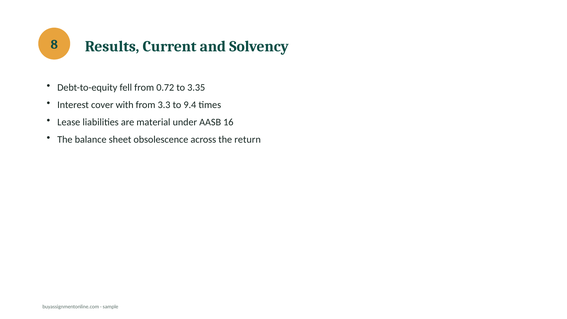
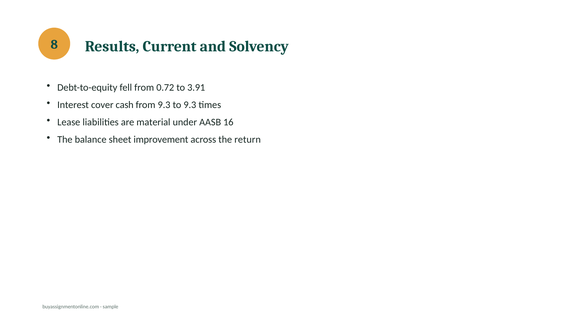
3.35: 3.35 -> 3.91
with: with -> cash
from 3.3: 3.3 -> 9.3
to 9.4: 9.4 -> 9.3
obsolescence: obsolescence -> improvement
